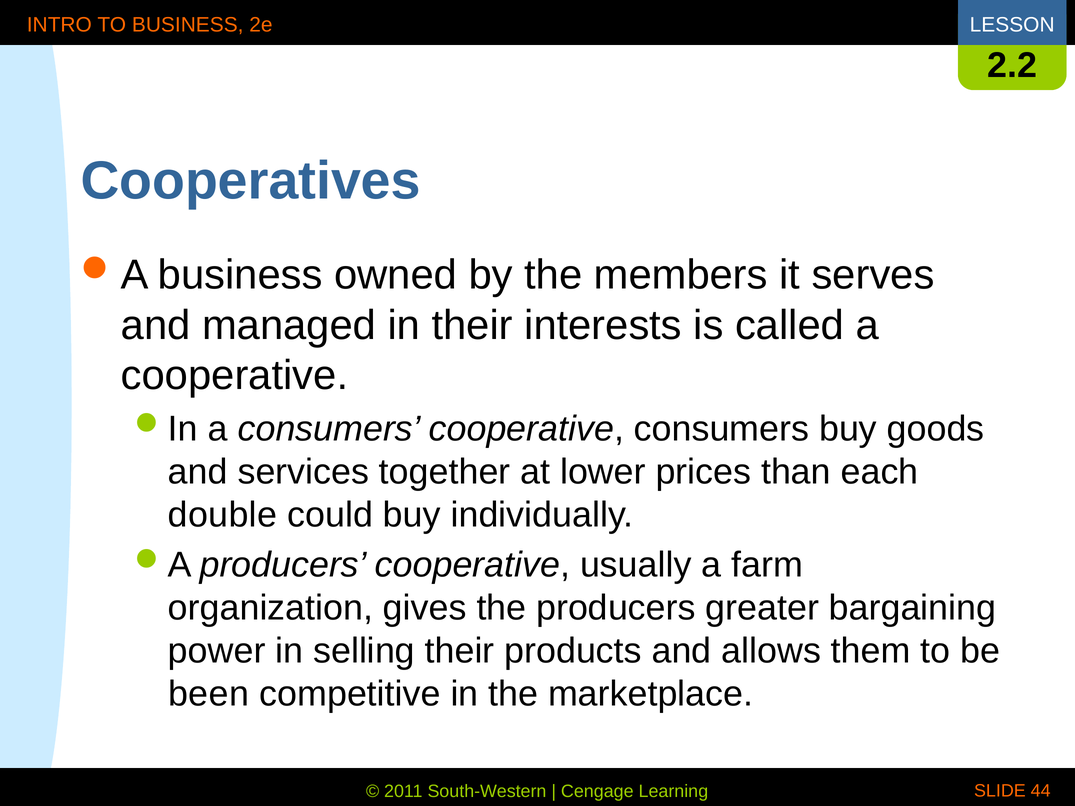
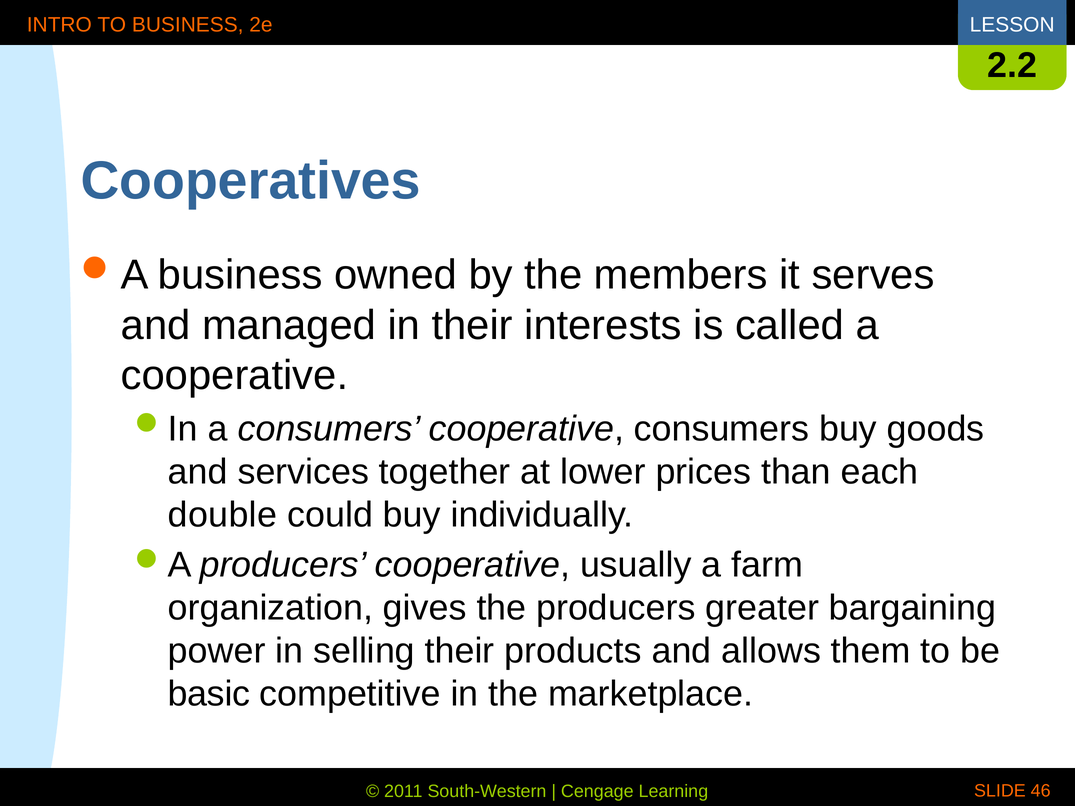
been: been -> basic
44: 44 -> 46
